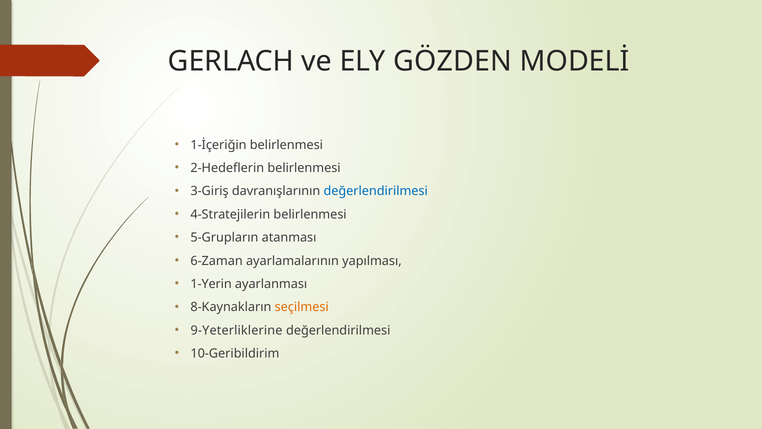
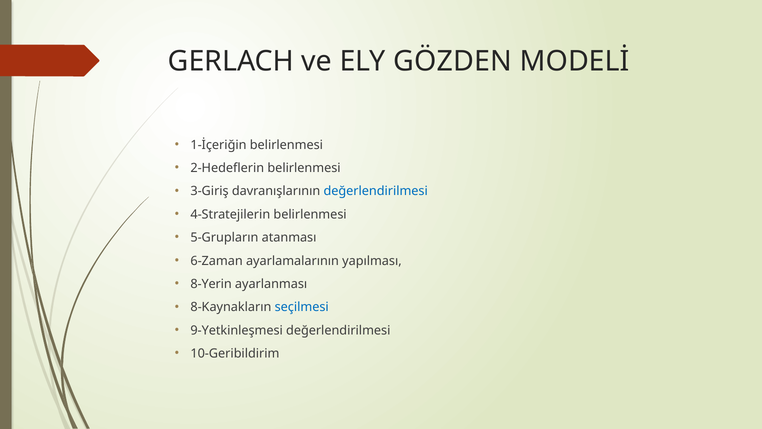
1-Yerin: 1-Yerin -> 8-Yerin
seçilmesi colour: orange -> blue
9-Yeterliklerine: 9-Yeterliklerine -> 9-Yetkinleşmesi
